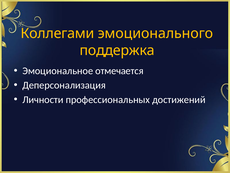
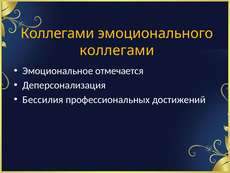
поддержка at (117, 50): поддержка -> коллегами
Личности: Личности -> Бессилия
